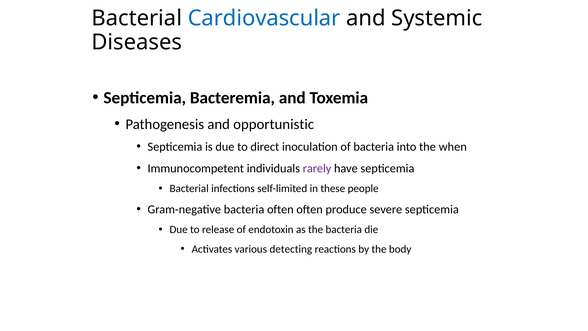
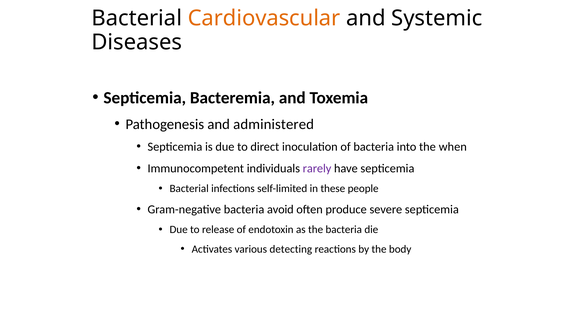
Cardiovascular colour: blue -> orange
opportunistic: opportunistic -> administered
bacteria often: often -> avoid
